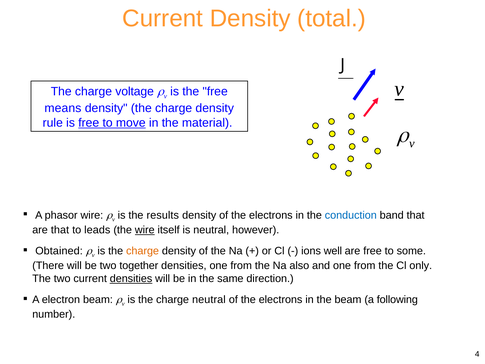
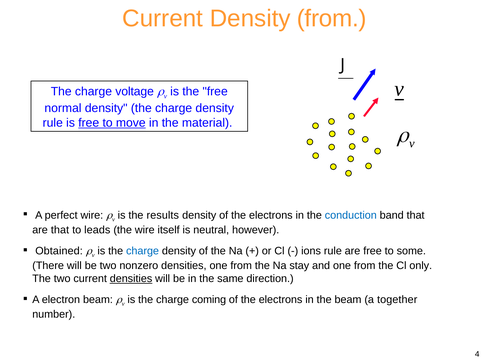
Density total: total -> from
means: means -> normal
phasor: phasor -> perfect
wire at (145, 230) underline: present -> none
charge at (143, 251) colour: orange -> blue
ions well: well -> rule
together: together -> nonzero
also: also -> stay
charge neutral: neutral -> coming
following: following -> together
